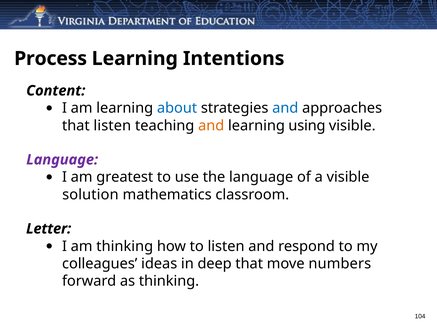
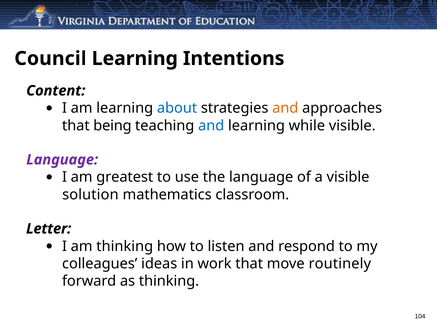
Process: Process -> Council
and at (285, 108) colour: blue -> orange
that listen: listen -> being
and at (211, 126) colour: orange -> blue
using: using -> while
deep: deep -> work
numbers: numbers -> routinely
